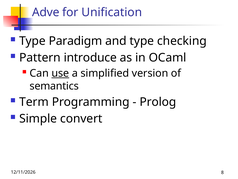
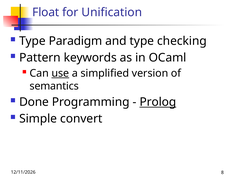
Adve: Adve -> Float
introduce: introduce -> keywords
Term: Term -> Done
Prolog underline: none -> present
